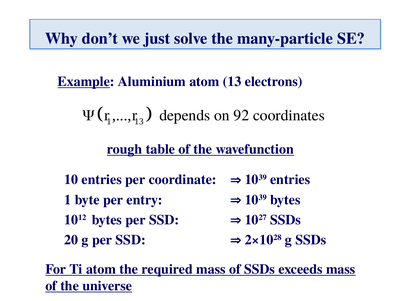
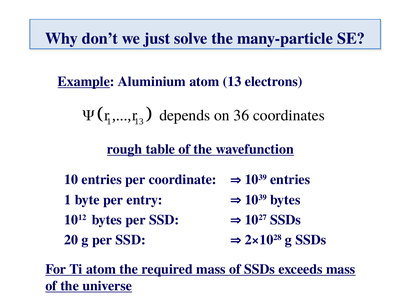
92: 92 -> 36
